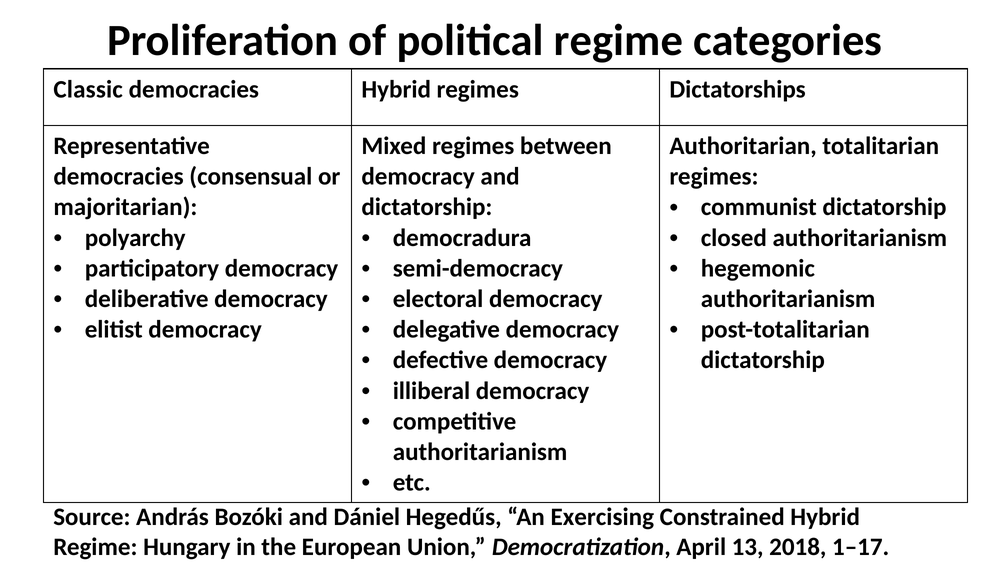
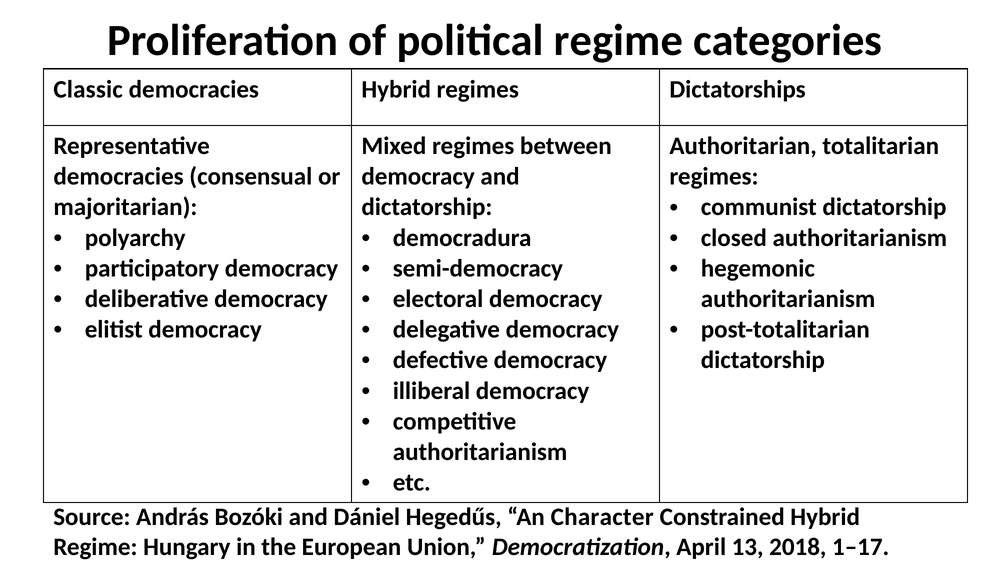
Exercising: Exercising -> Character
